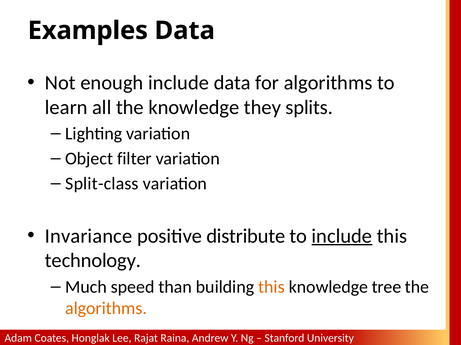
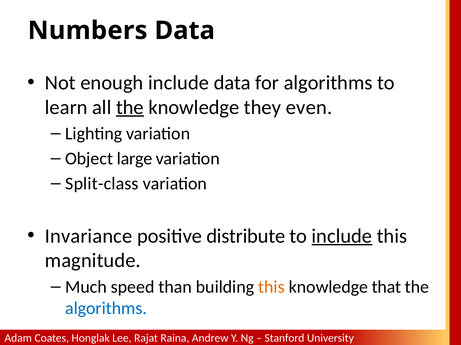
Examples: Examples -> Numbers
the at (130, 107) underline: none -> present
splits: splits -> even
filter: filter -> large
technology: technology -> magnitude
tree: tree -> that
algorithms at (106, 309) colour: orange -> blue
